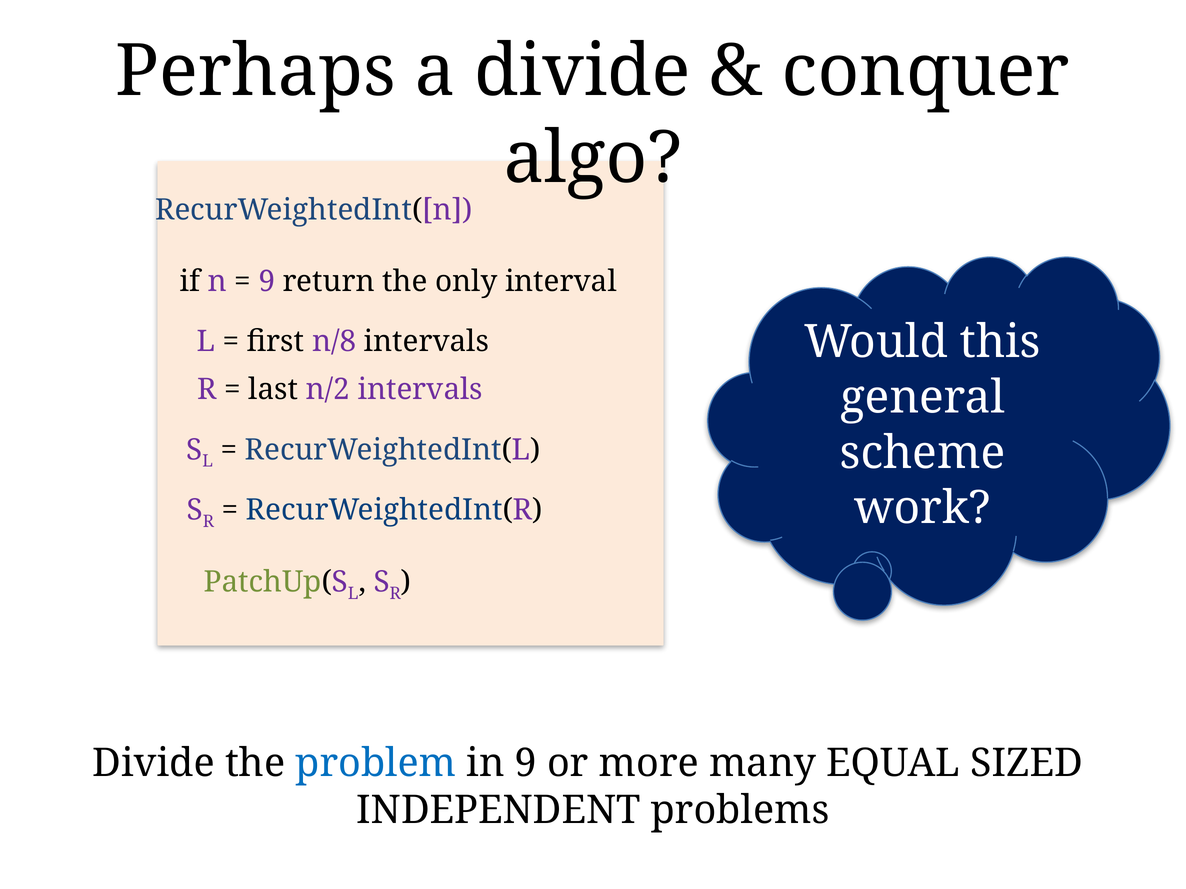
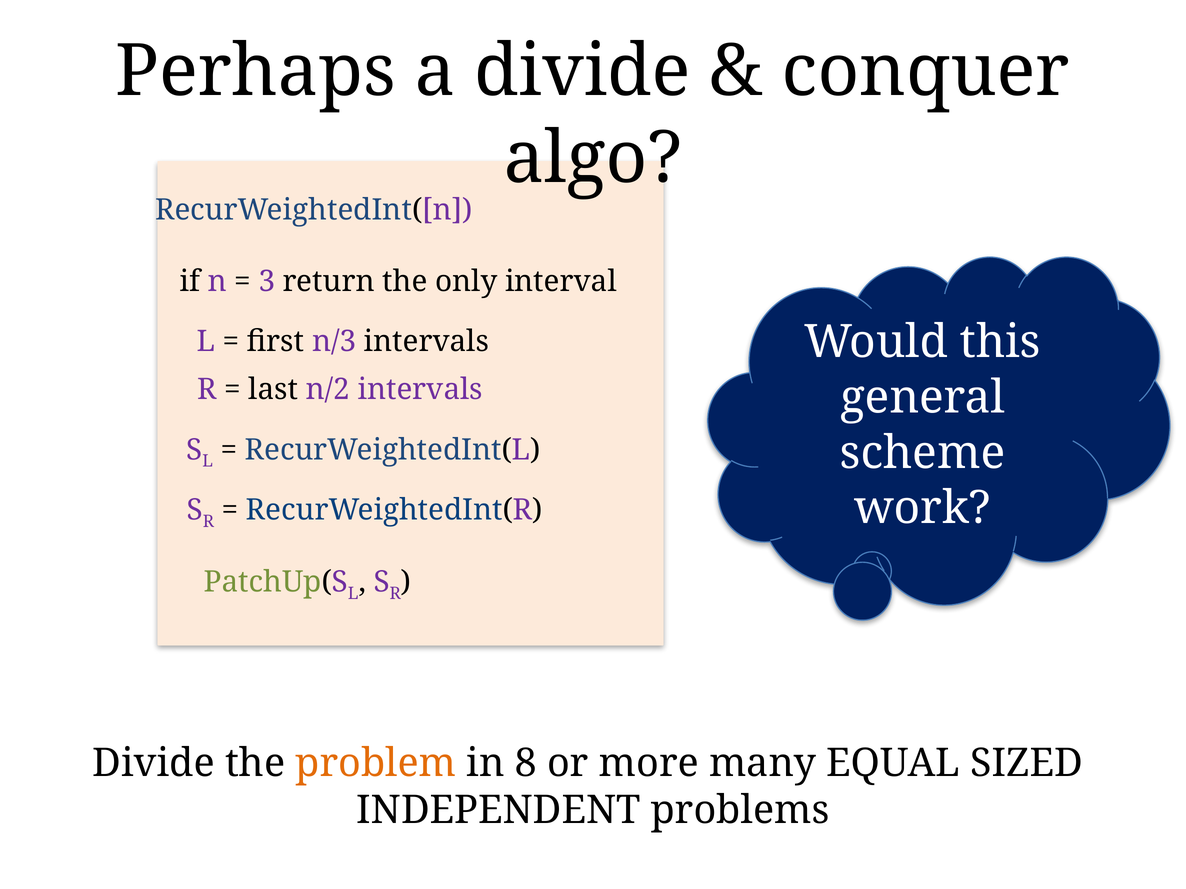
9 at (267, 282): 9 -> 3
n/8: n/8 -> n/3
problem colour: blue -> orange
in 9: 9 -> 8
